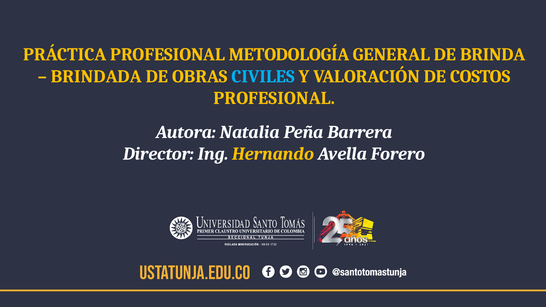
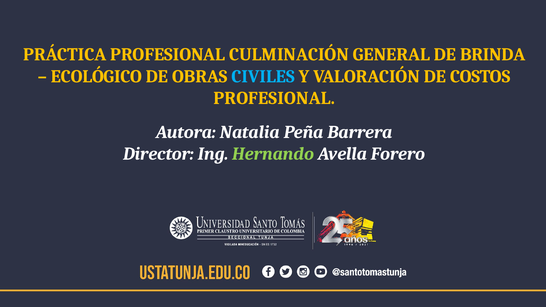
METODOLOGÍA: METODOLOGÍA -> CULMINACIÓN
BRINDADA: BRINDADA -> ECOLÓGICO
Hernando colour: yellow -> light green
